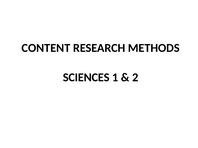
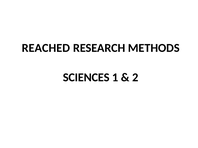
CONTENT: CONTENT -> REACHED
